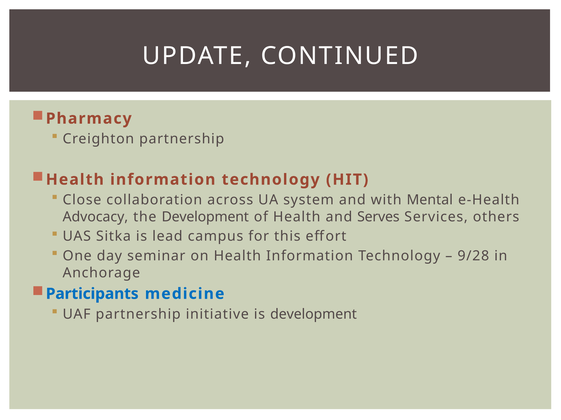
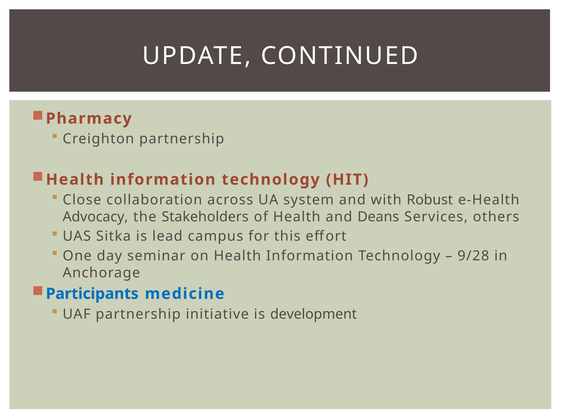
Mental: Mental -> Robust
the Development: Development -> Stakeholders
Serves: Serves -> Deans
